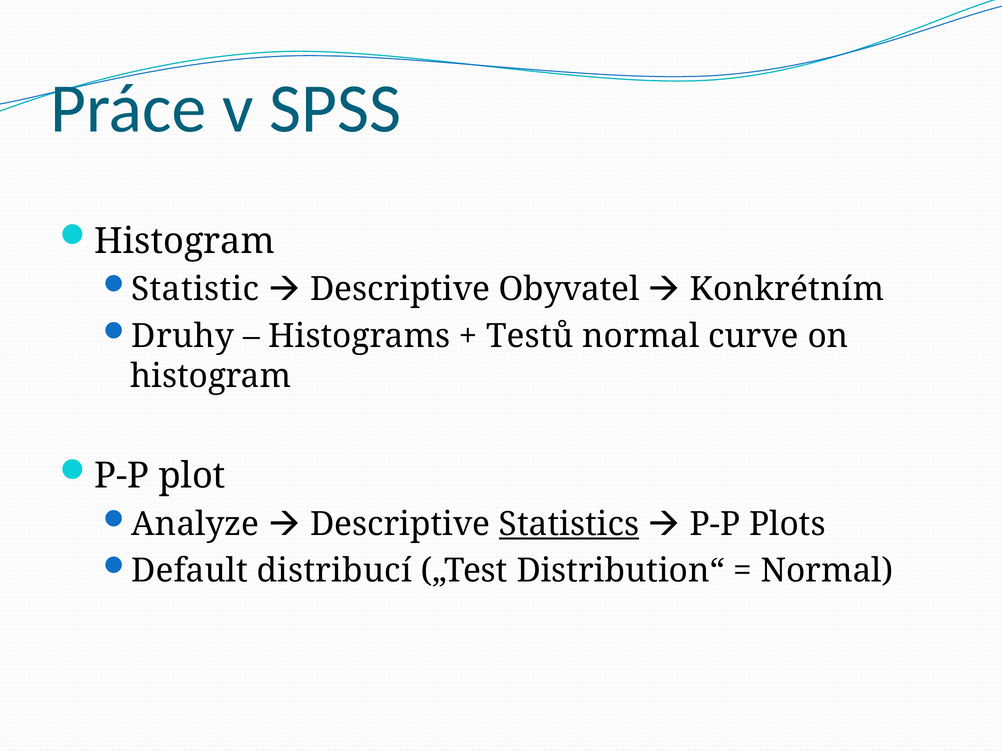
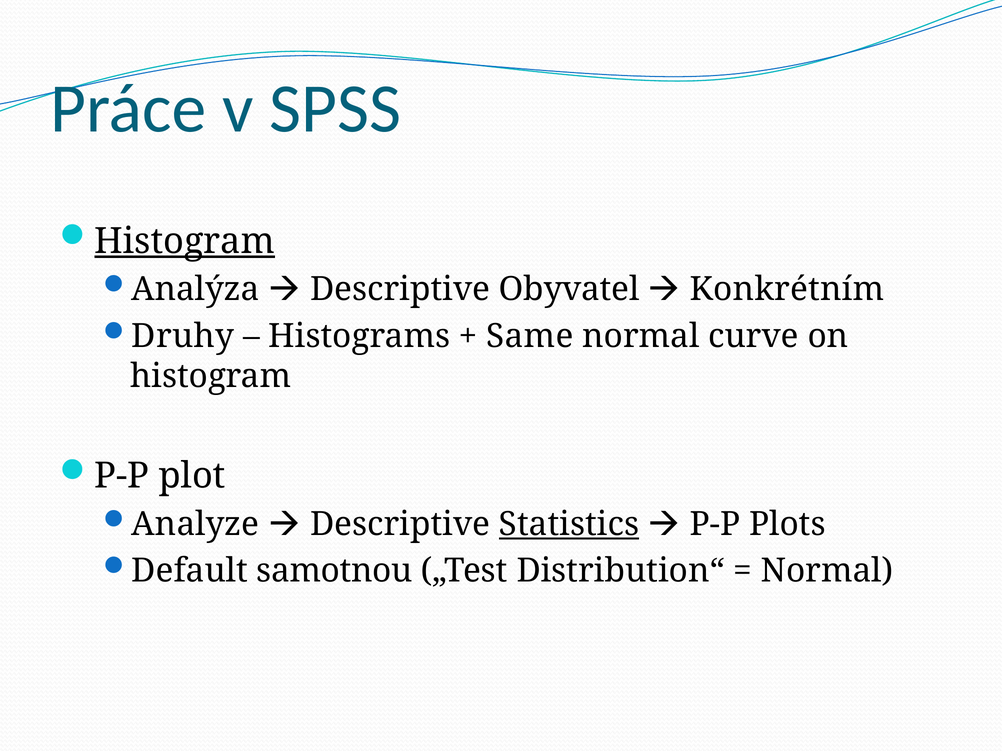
Histogram at (185, 241) underline: none -> present
Statistic: Statistic -> Analýza
Testů: Testů -> Same
distribucí: distribucí -> samotnou
